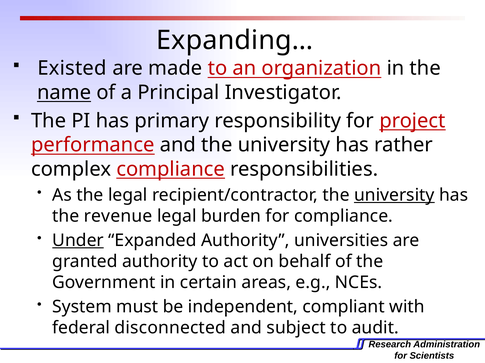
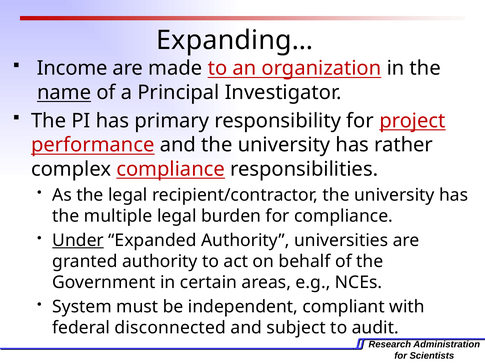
Existed: Existed -> Income
university at (394, 195) underline: present -> none
revenue: revenue -> multiple
